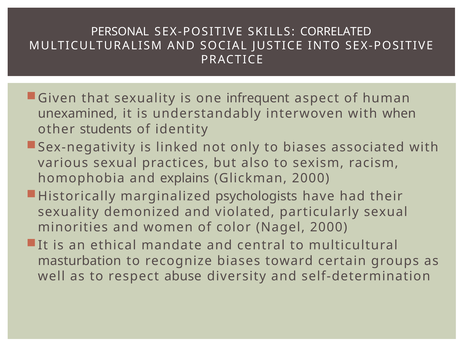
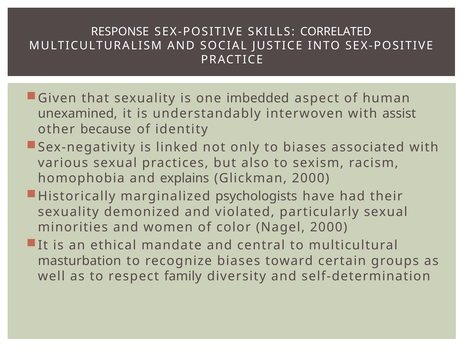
PERSONAL: PERSONAL -> RESPONSE
infrequent: infrequent -> imbedded
when: when -> assist
students: students -> because
abuse: abuse -> family
